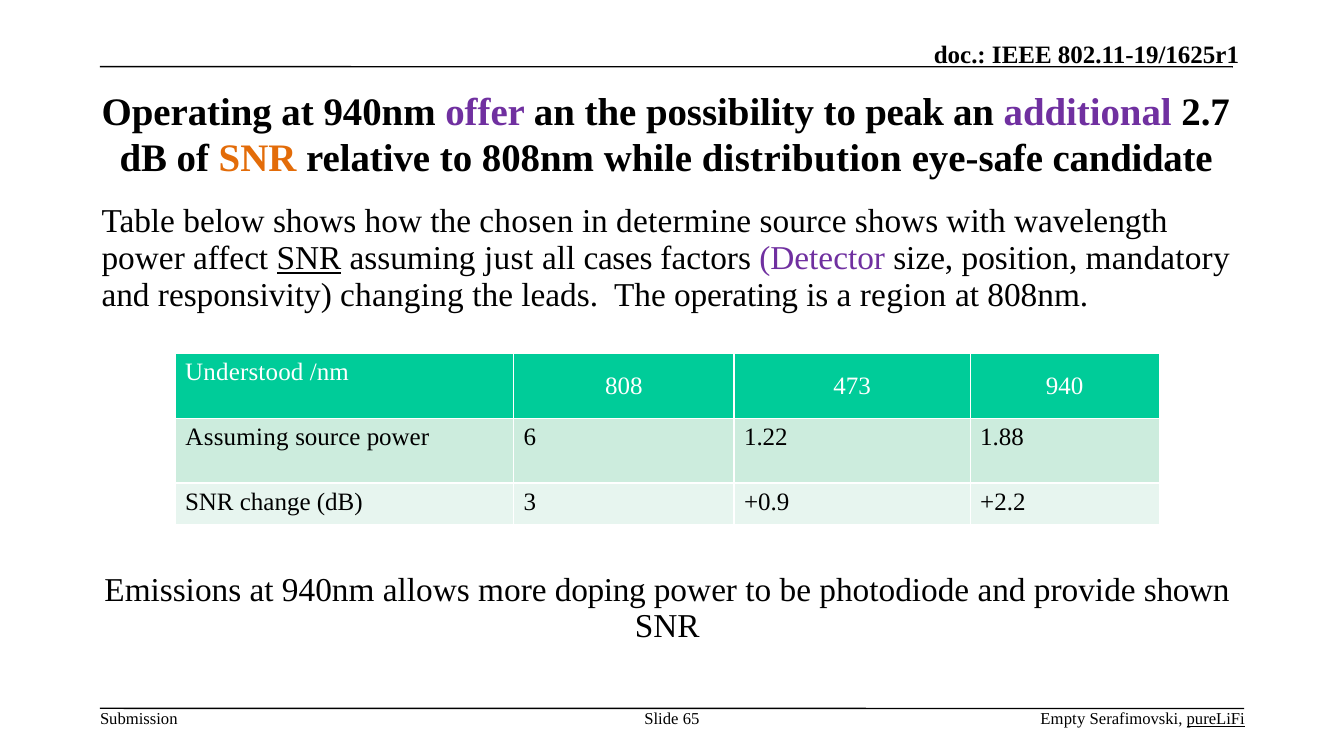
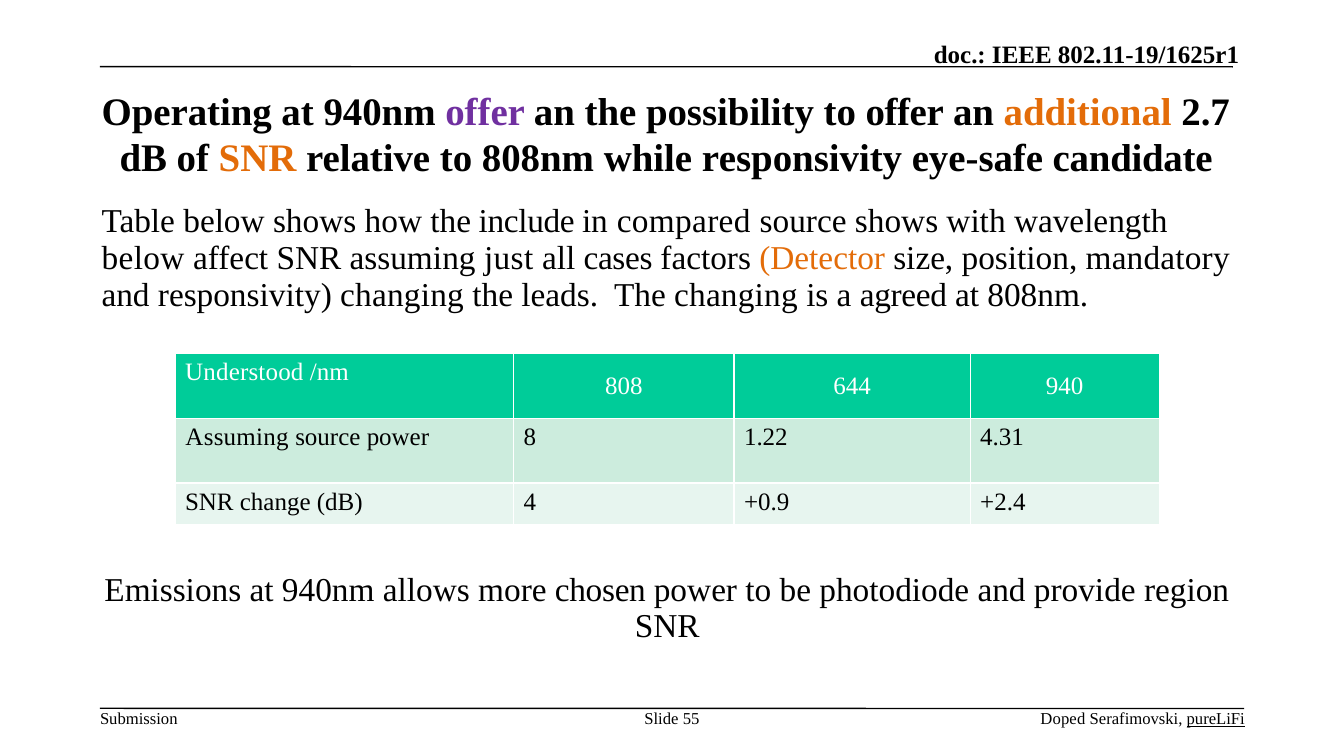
to peak: peak -> offer
additional colour: purple -> orange
while distribution: distribution -> responsivity
chosen: chosen -> include
determine: determine -> compared
power at (143, 258): power -> below
SNR at (309, 258) underline: present -> none
Detector colour: purple -> orange
The operating: operating -> changing
region: region -> agreed
473: 473 -> 644
6: 6 -> 8
1.88: 1.88 -> 4.31
3: 3 -> 4
+2.2: +2.2 -> +2.4
doping: doping -> chosen
shown: shown -> region
65: 65 -> 55
Empty: Empty -> Doped
